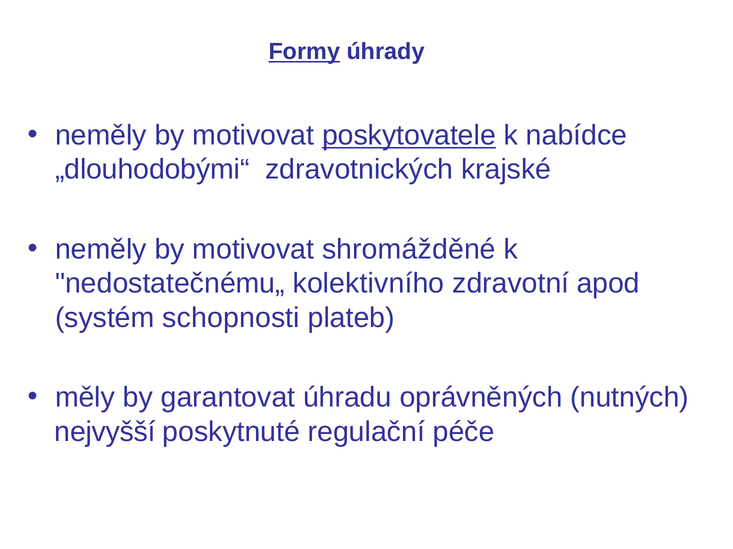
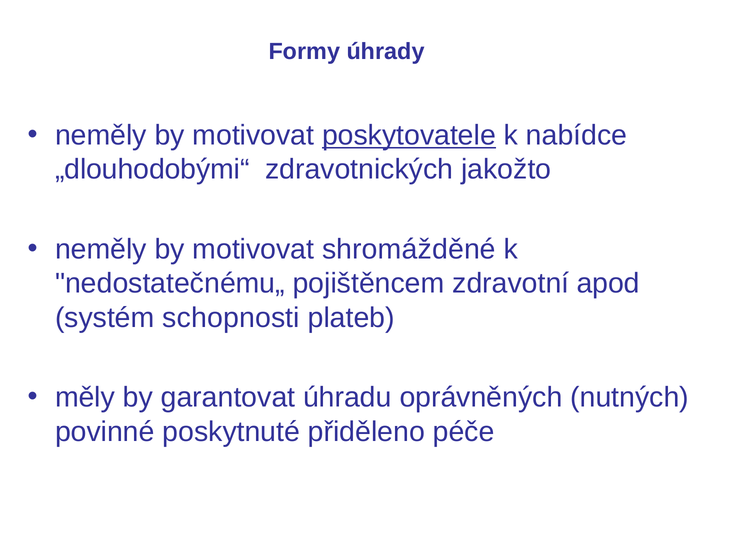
Formy underline: present -> none
krajské: krajské -> jakožto
kolektivního: kolektivního -> pojištěncem
nejvyšší: nejvyšší -> povinné
regulační: regulační -> přiděleno
